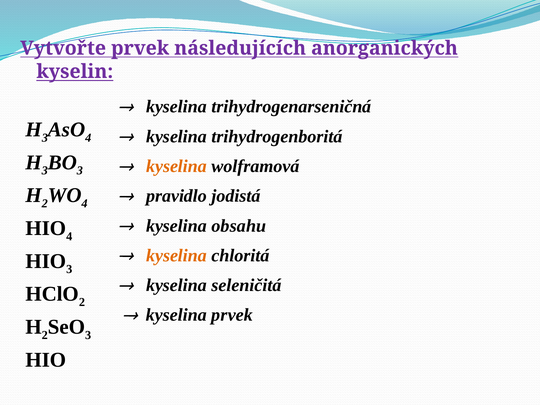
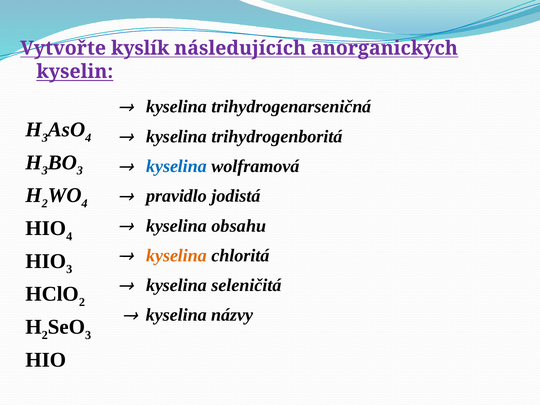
Vytvořte prvek: prvek -> kyslík
kyselina at (177, 166) colour: orange -> blue
kyselina prvek: prvek -> názvy
